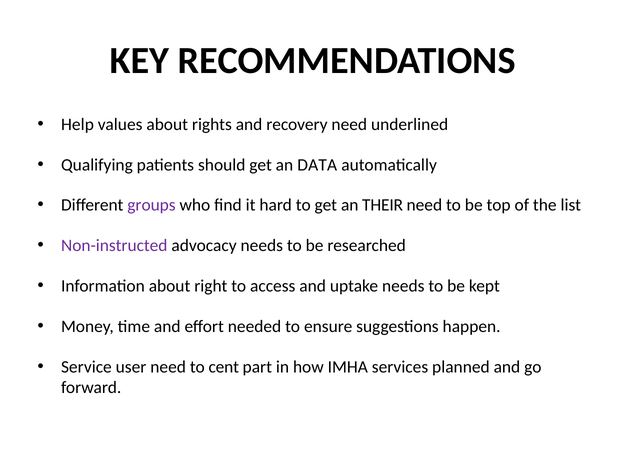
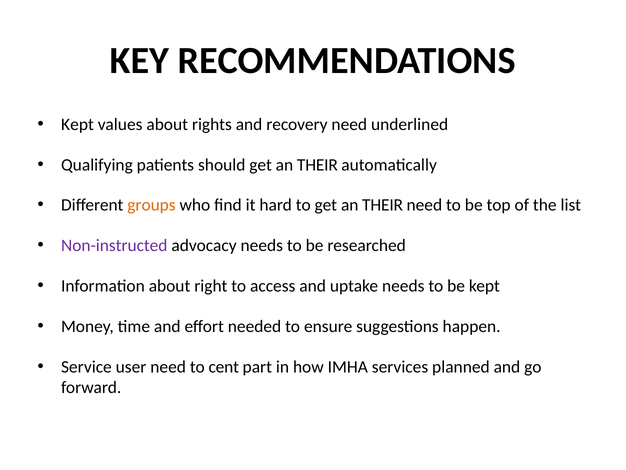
Help at (77, 124): Help -> Kept
should get an DATA: DATA -> THEIR
groups colour: purple -> orange
